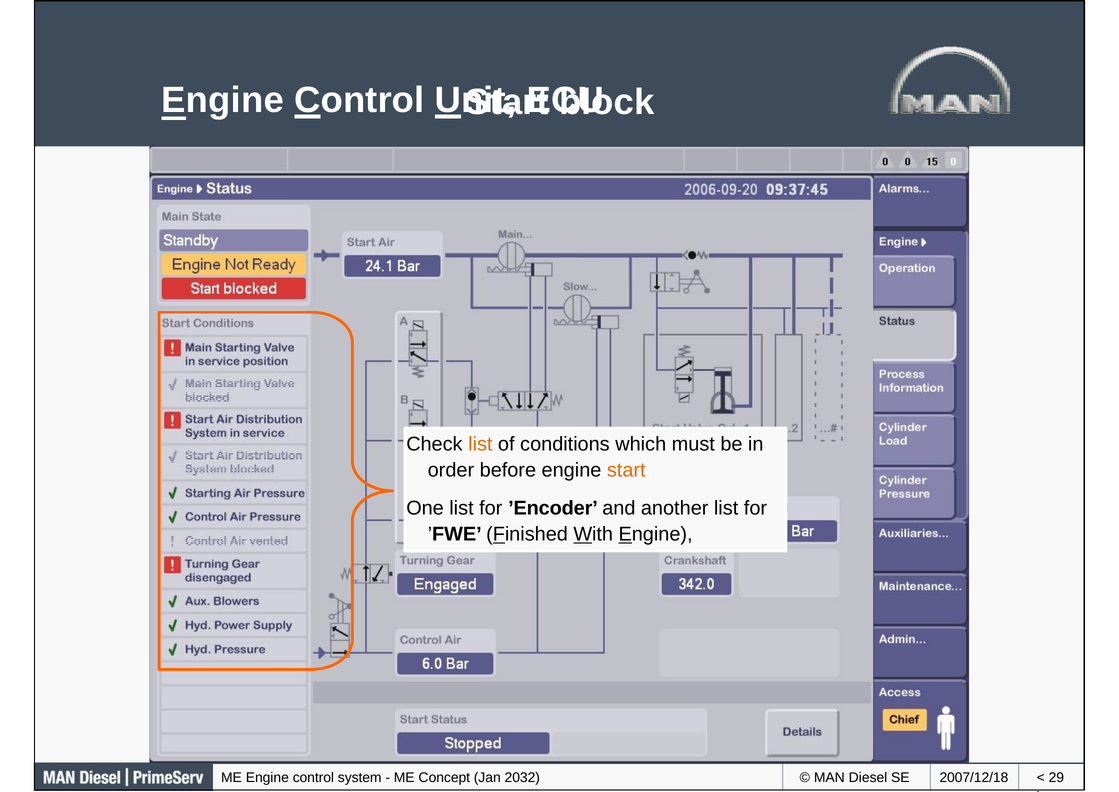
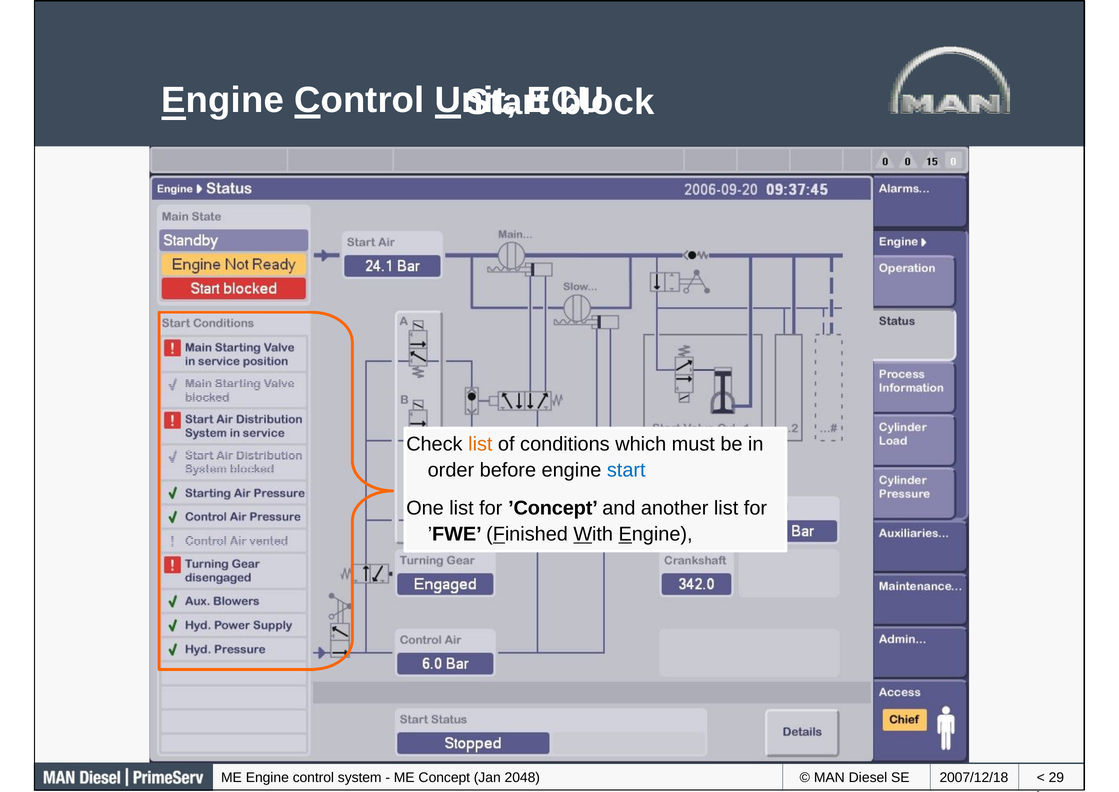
start at (626, 470) colour: orange -> blue
’Encoder: ’Encoder -> ’Concept
2032: 2032 -> 2048
